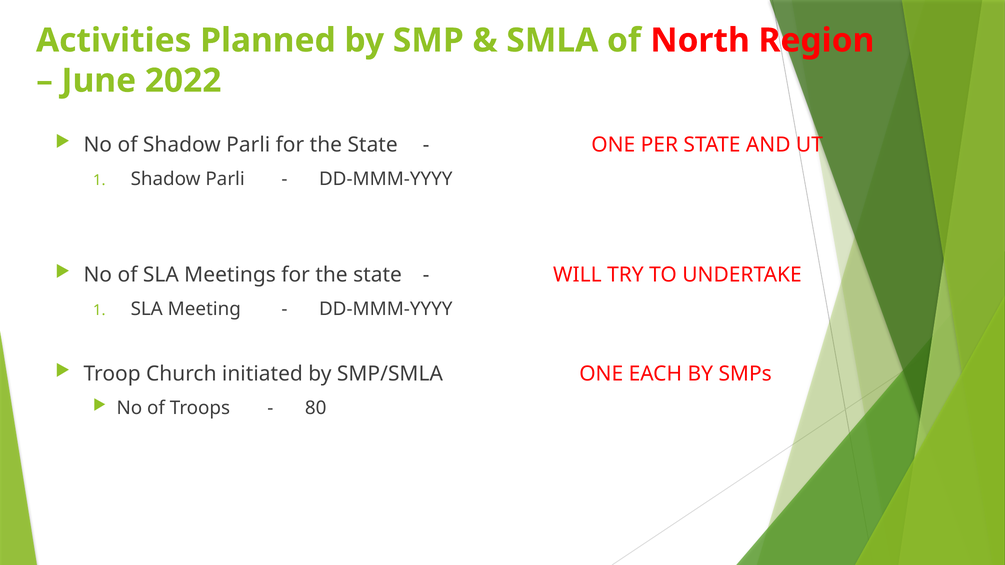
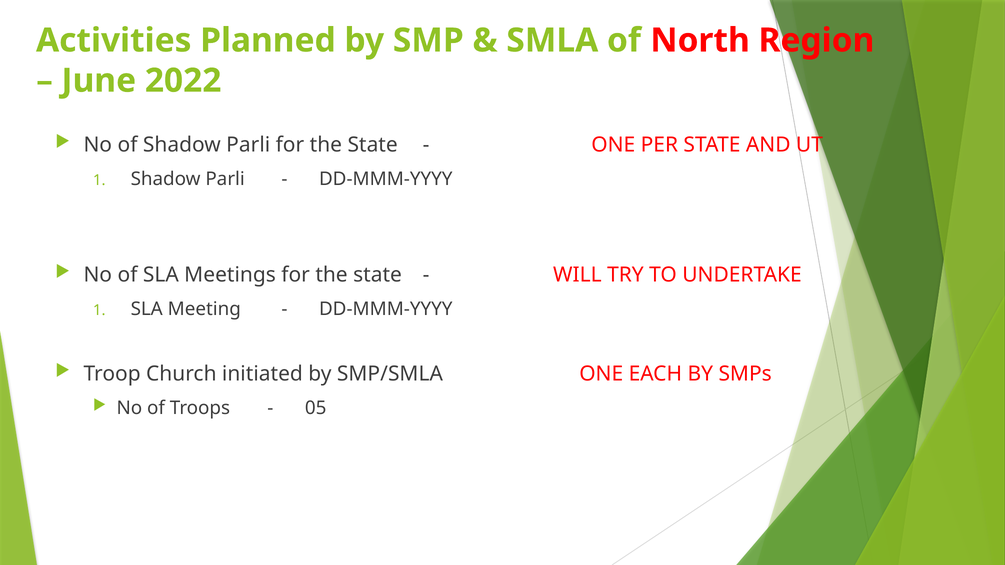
80: 80 -> 05
